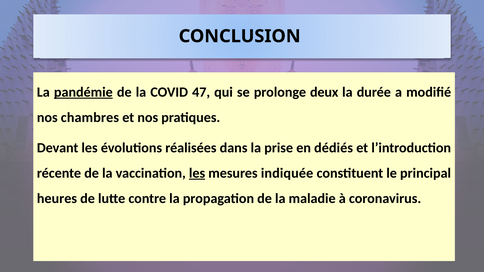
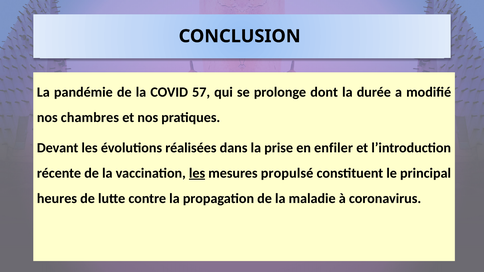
pandémie underline: present -> none
47: 47 -> 57
deux: deux -> dont
dédiés: dédiés -> enfiler
indiquée: indiquée -> propulsé
